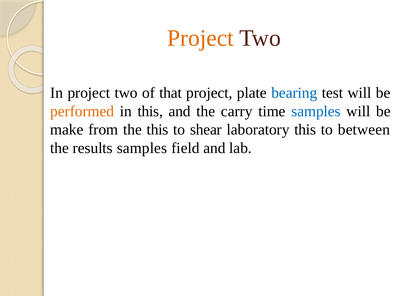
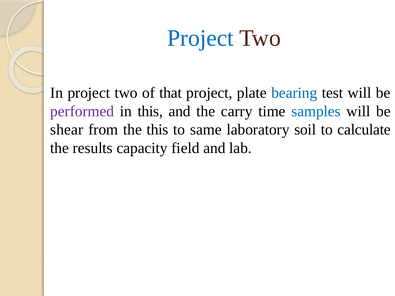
Project at (200, 38) colour: orange -> blue
performed colour: orange -> purple
make: make -> shear
shear: shear -> same
laboratory this: this -> soil
between: between -> calculate
results samples: samples -> capacity
